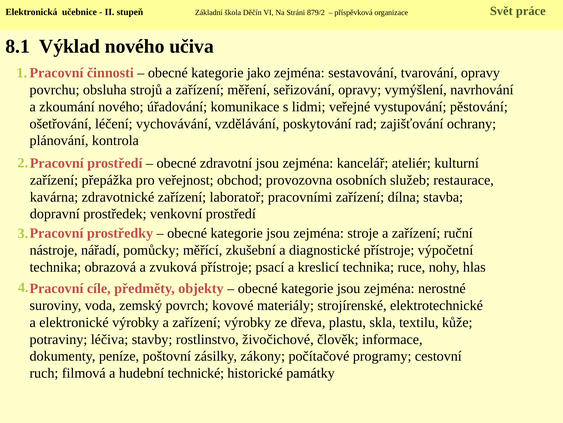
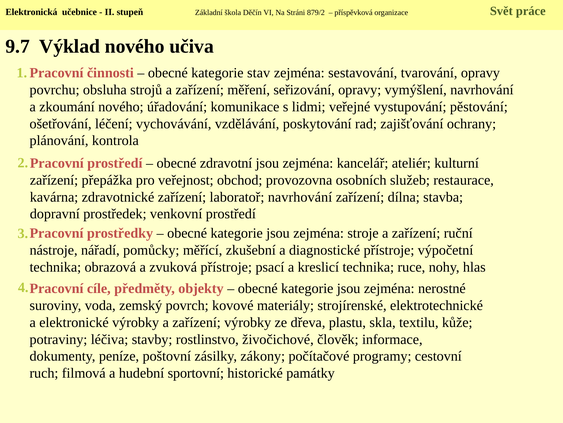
8.1: 8.1 -> 9.7
jako: jako -> stav
laboratoř pracovními: pracovními -> navrhování
technické: technické -> sportovní
